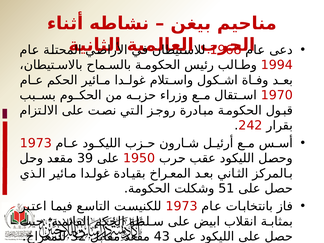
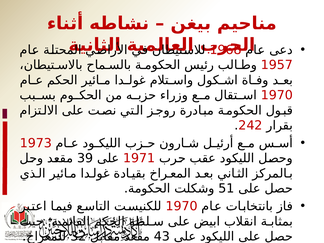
1994: 1994 -> 1957
1950: 1950 -> 1971
1973 at (182, 206): 1973 -> 1970
